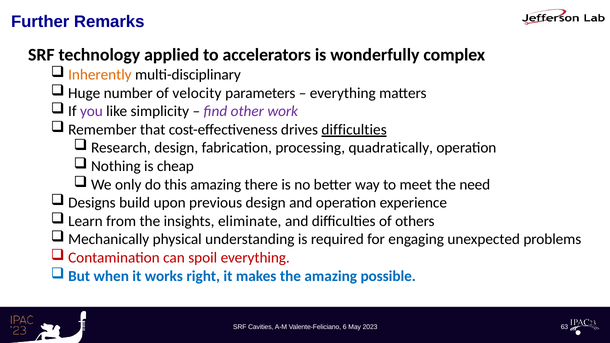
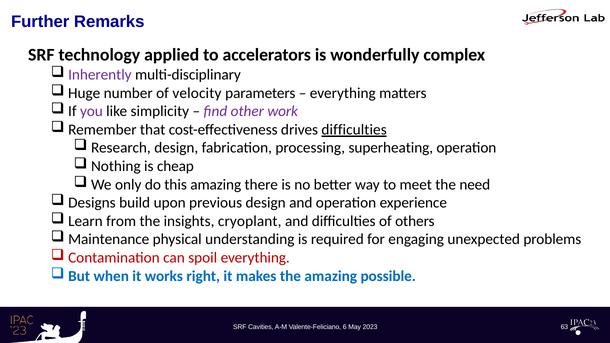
Inherently colour: orange -> purple
quadratically: quadratically -> superheating
eliminate: eliminate -> cryoplant
Mechanically: Mechanically -> Maintenance
